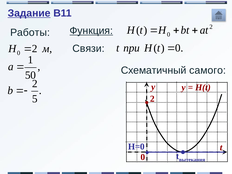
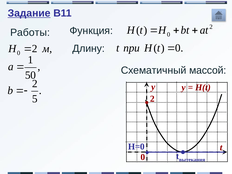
Функция underline: present -> none
Связи: Связи -> Длину
самого: самого -> массой
